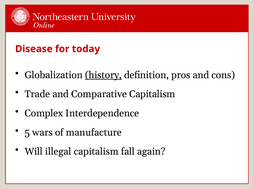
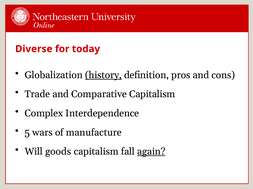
Disease: Disease -> Diverse
illegal: illegal -> goods
again underline: none -> present
